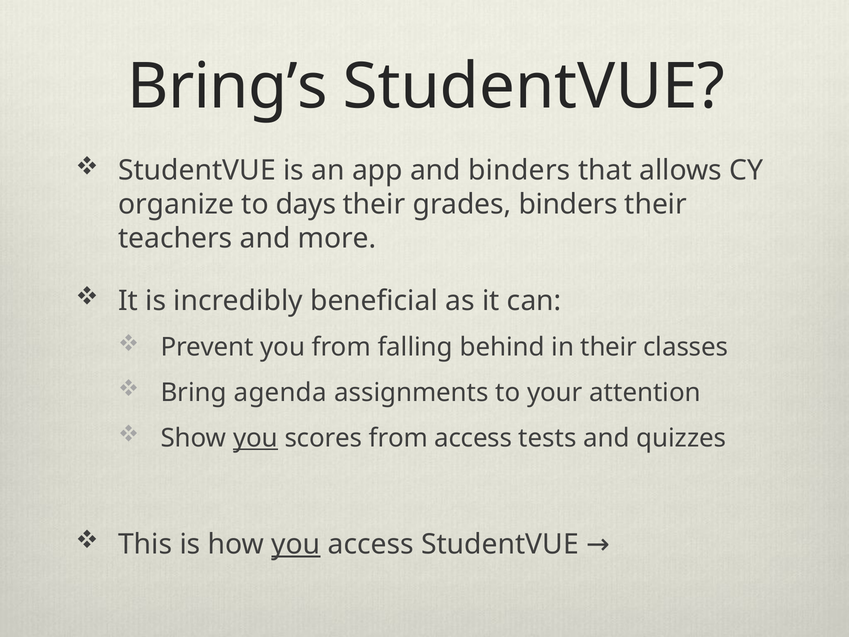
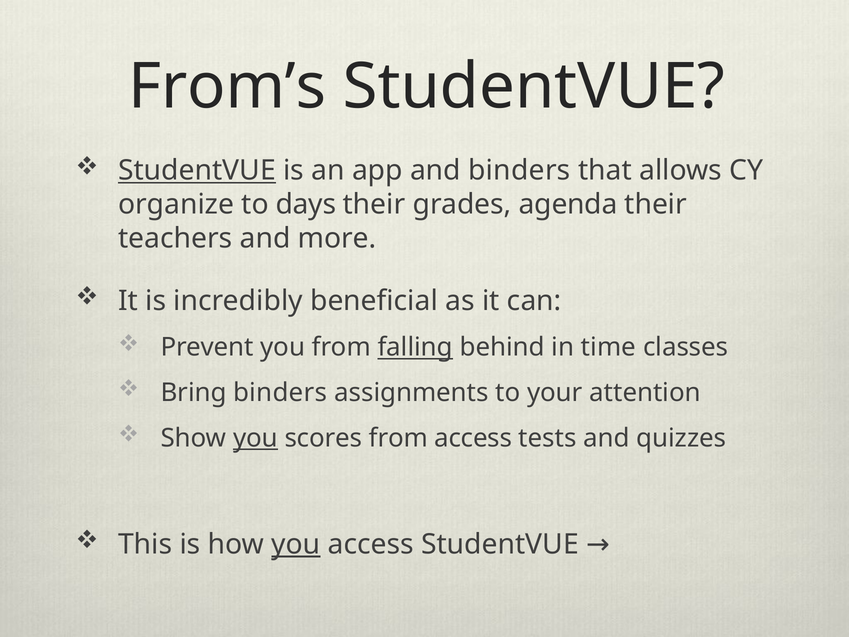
Bring’s: Bring’s -> From’s
StudentVUE at (197, 171) underline: none -> present
grades binders: binders -> agenda
falling underline: none -> present
in their: their -> time
Bring agenda: agenda -> binders
